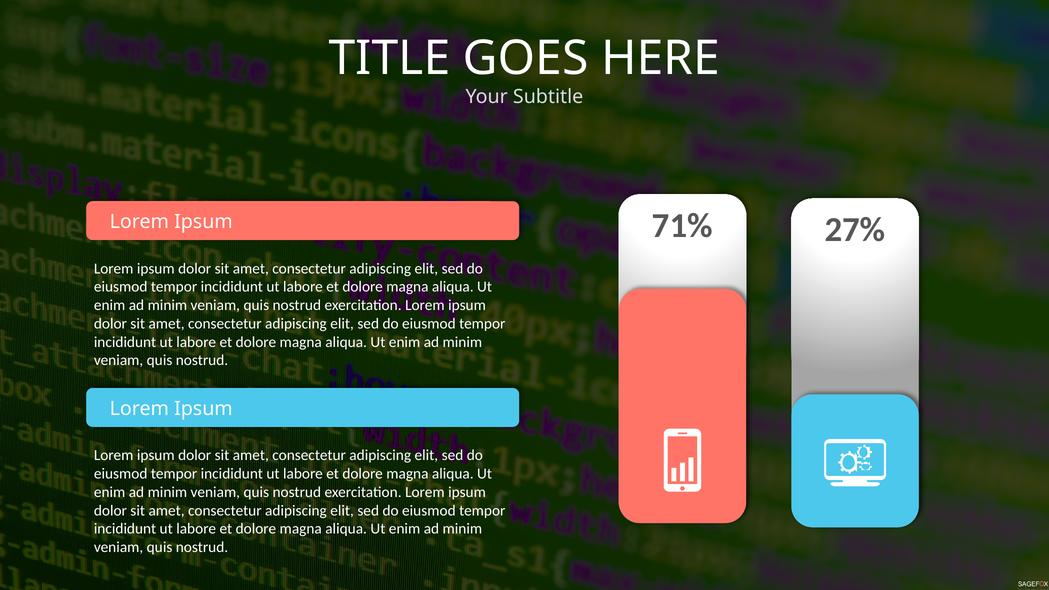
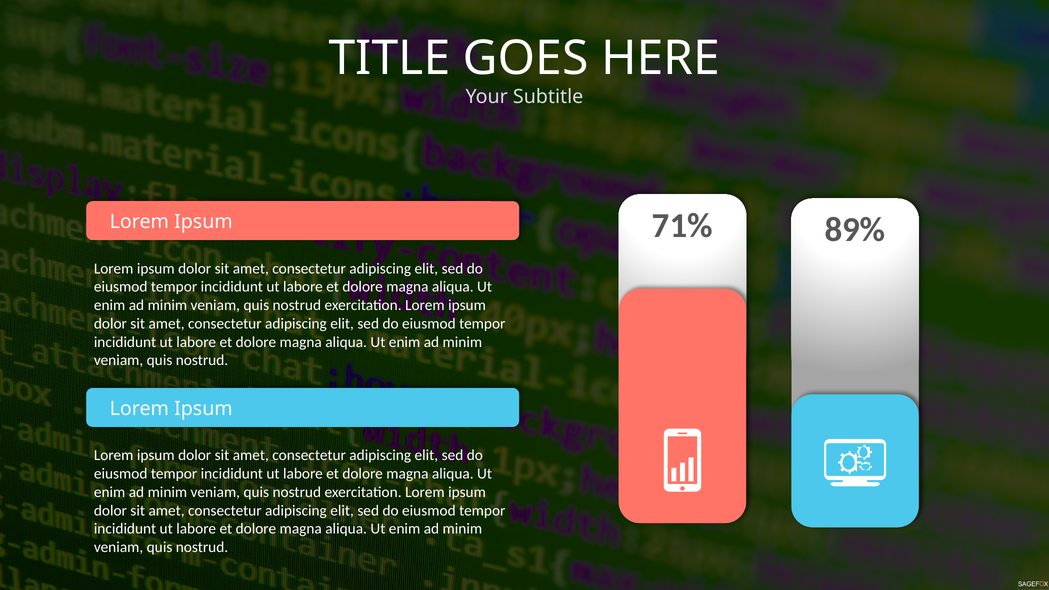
27%: 27% -> 89%
